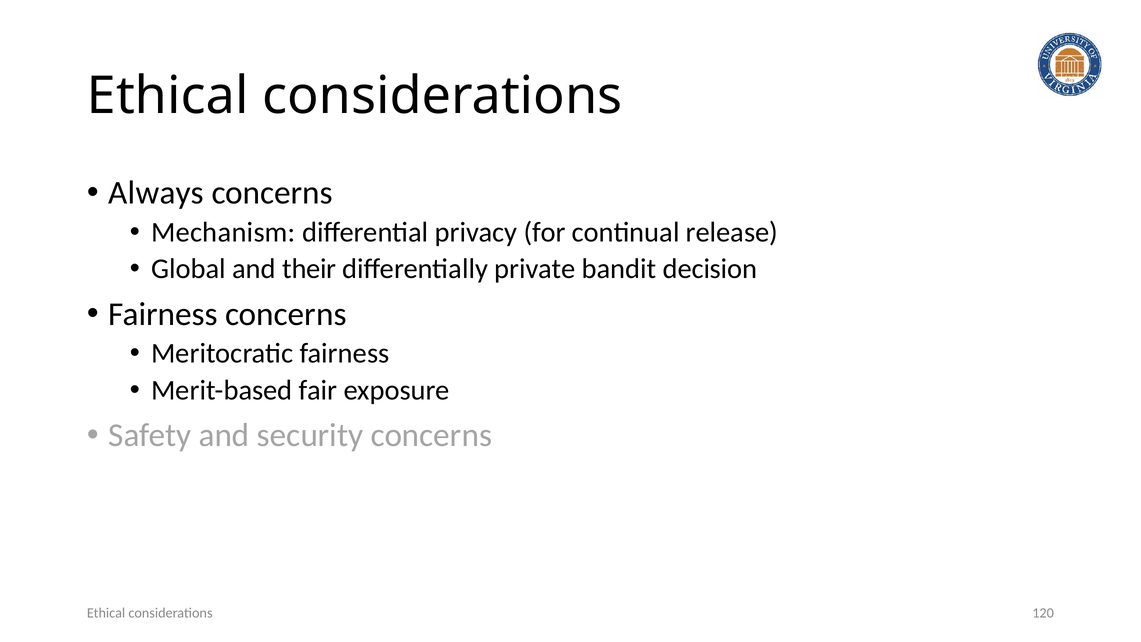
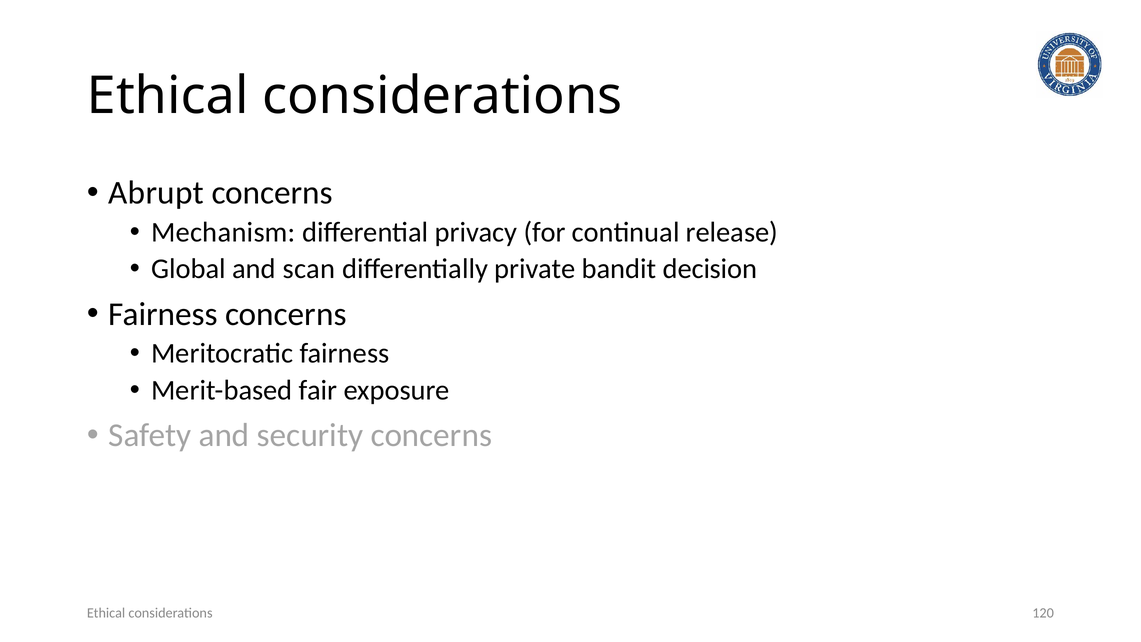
Always: Always -> Abrupt
their: their -> scan
